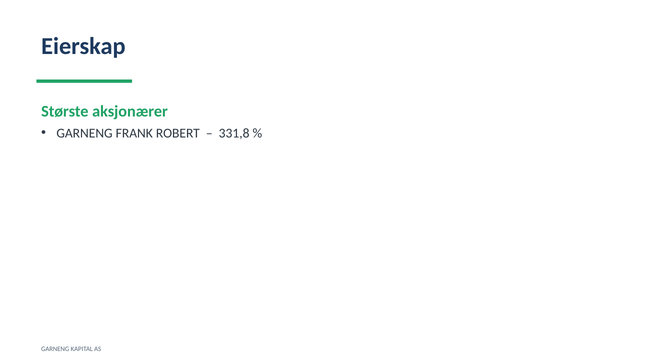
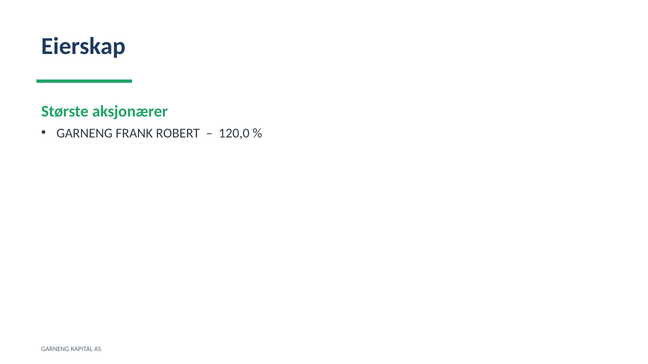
331,8: 331,8 -> 120,0
